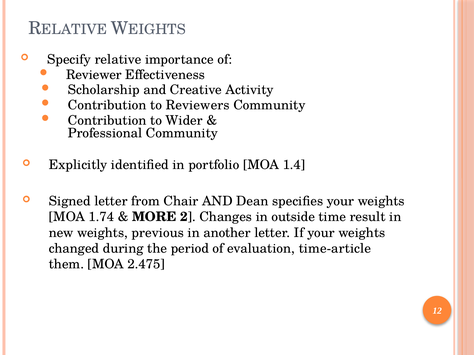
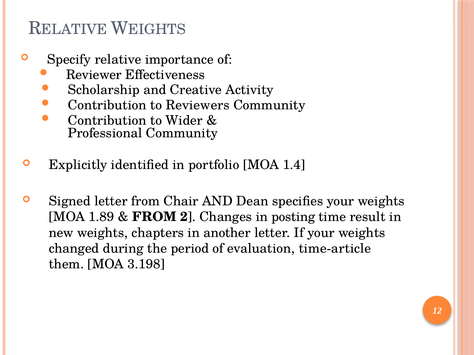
1.74: 1.74 -> 1.89
MORE at (154, 217): MORE -> FROM
outside: outside -> posting
previous: previous -> chapters
2.475: 2.475 -> 3.198
